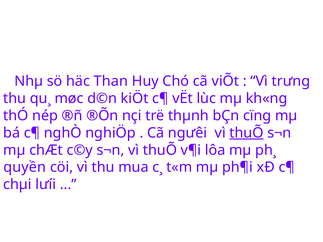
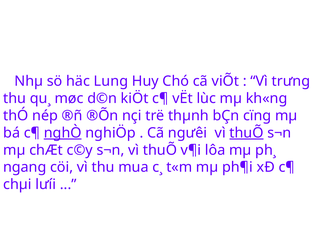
Than: Than -> Lung
nghÒ underline: none -> present
quyền: quyền -> ngang
